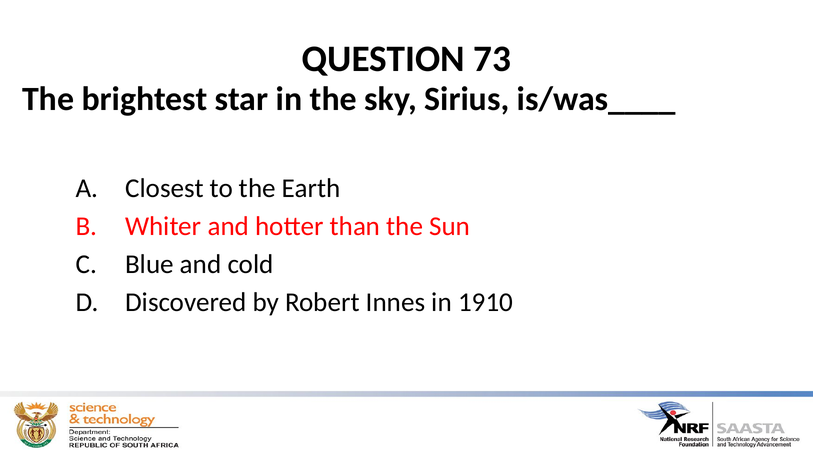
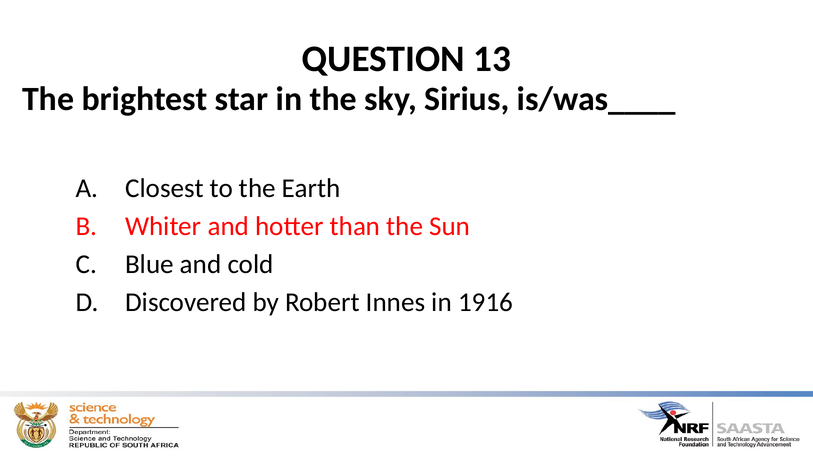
73: 73 -> 13
1910: 1910 -> 1916
